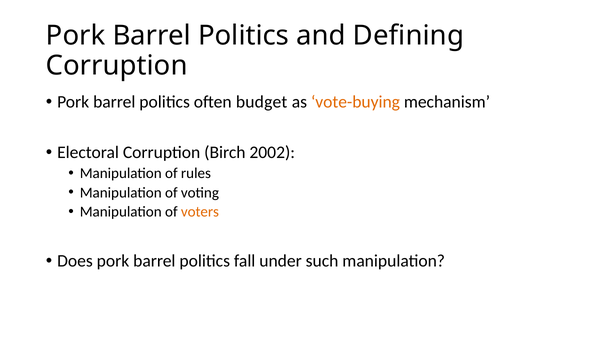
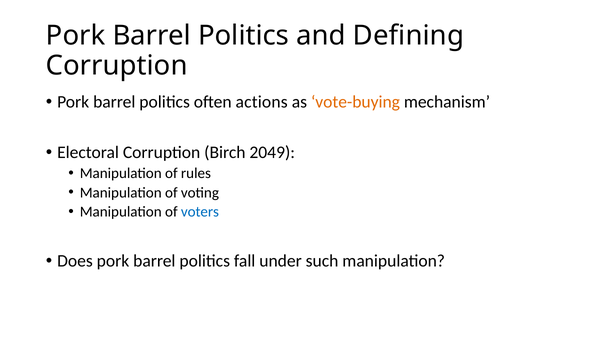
budget: budget -> actions
2002: 2002 -> 2049
voters colour: orange -> blue
